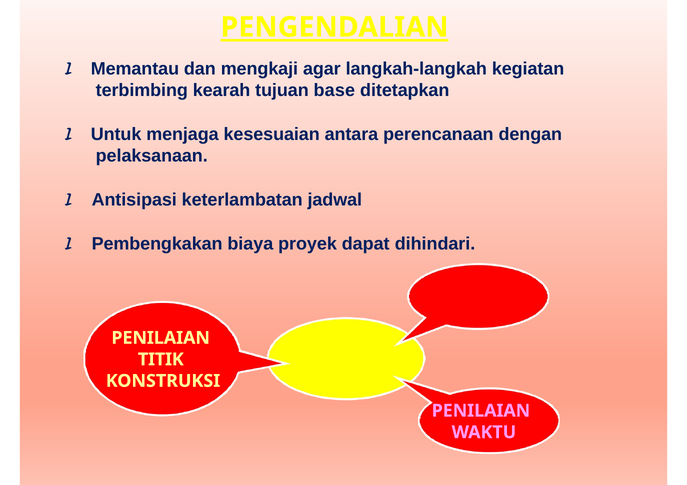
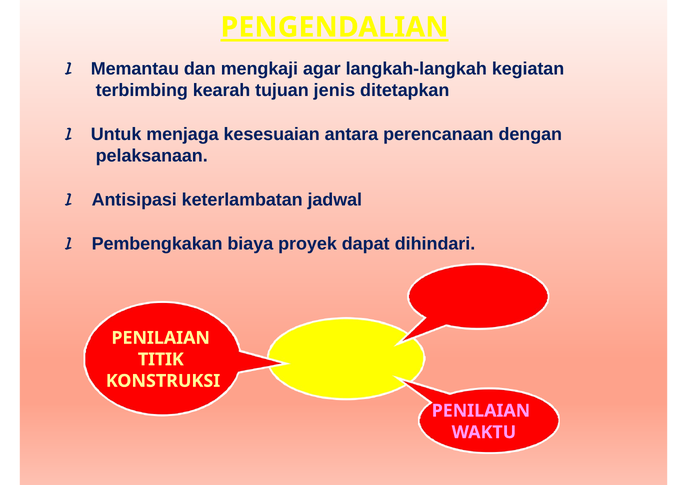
base: base -> jenis
